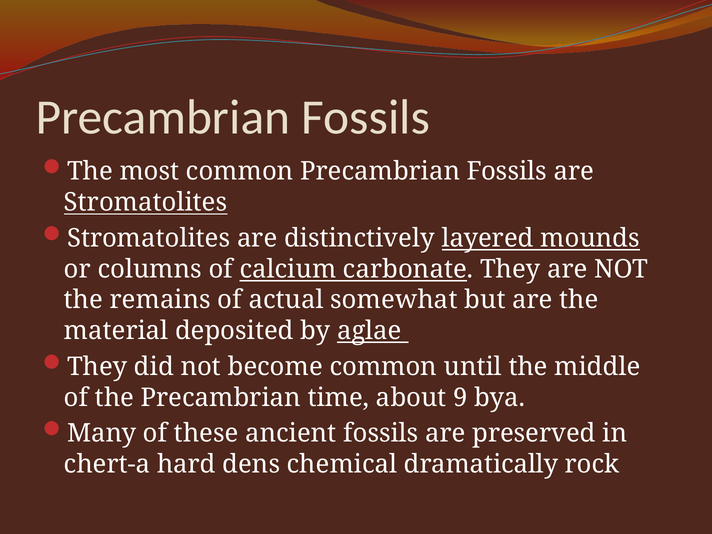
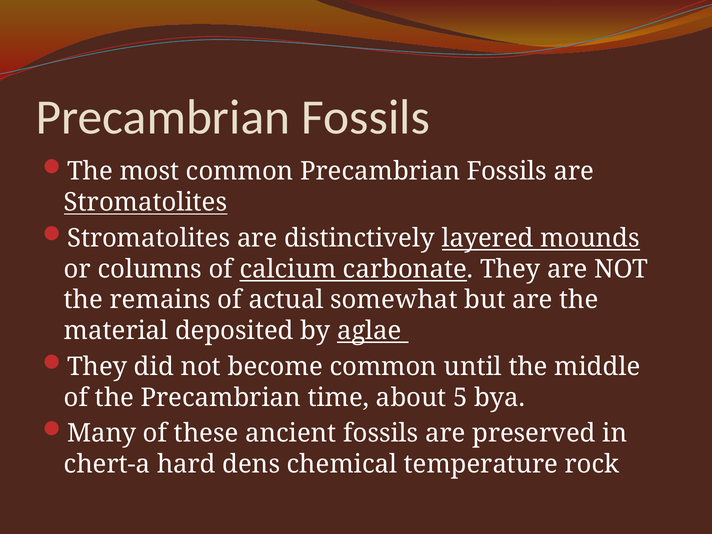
9: 9 -> 5
dramatically: dramatically -> temperature
